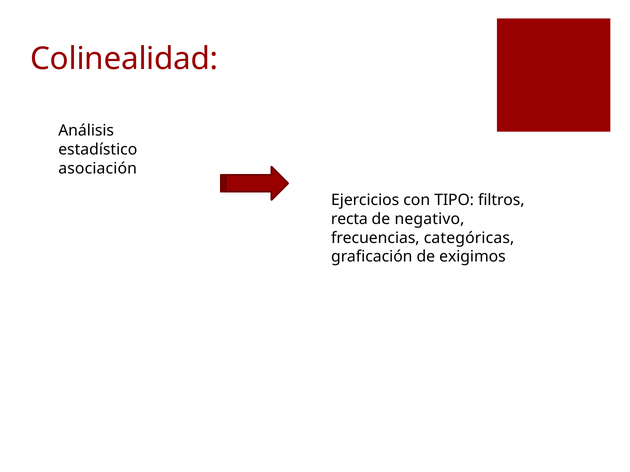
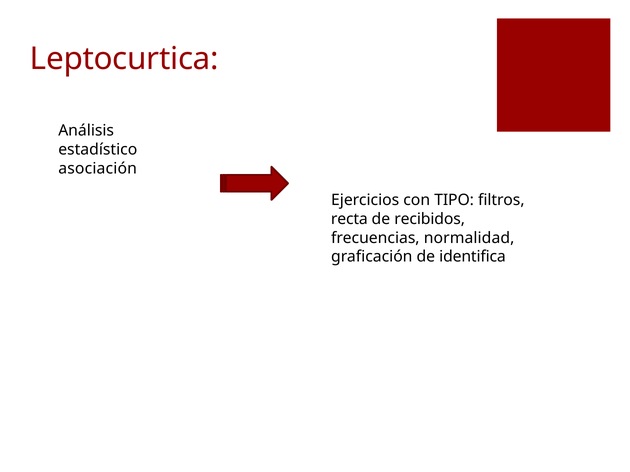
Colinealidad: Colinealidad -> Leptocurtica
negativo: negativo -> recibidos
categóricas: categóricas -> normalidad
exigimos: exigimos -> identifica
